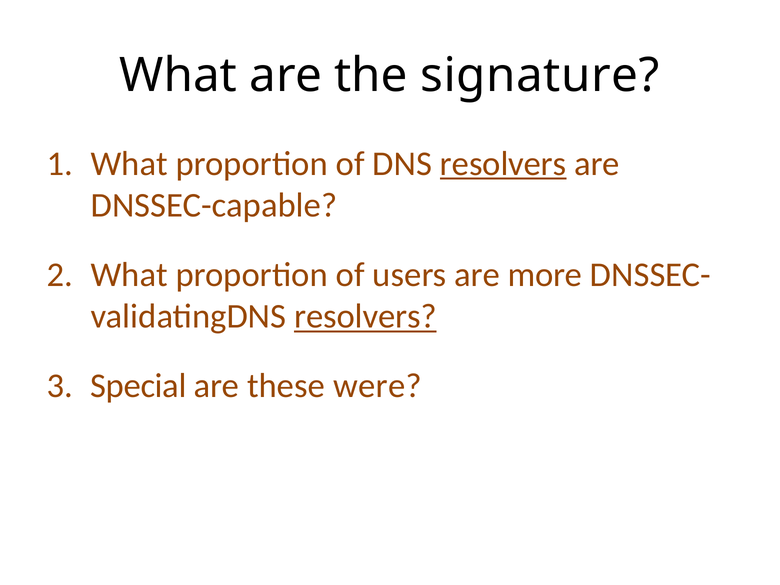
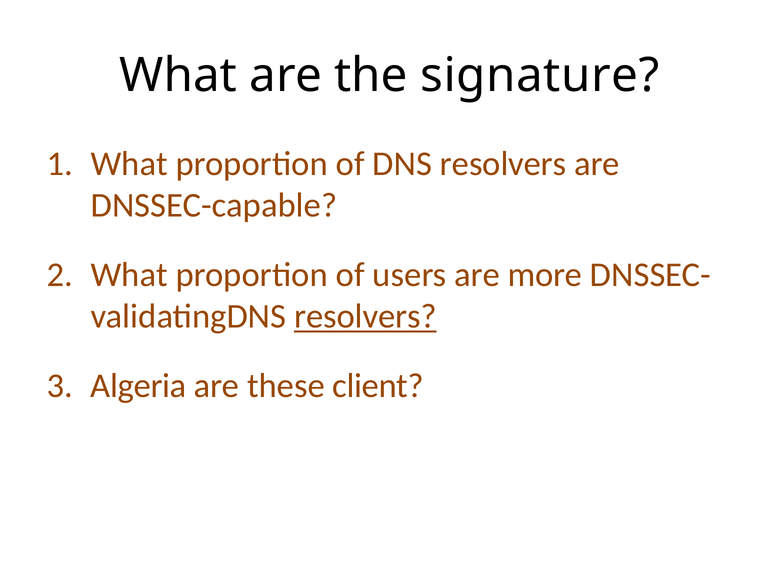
resolvers at (503, 164) underline: present -> none
Special: Special -> Algeria
were: were -> client
